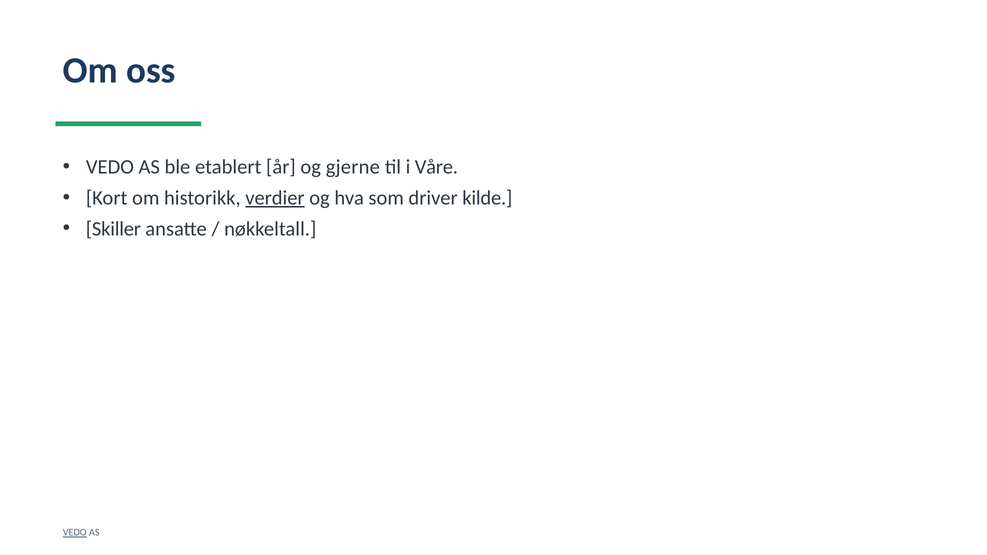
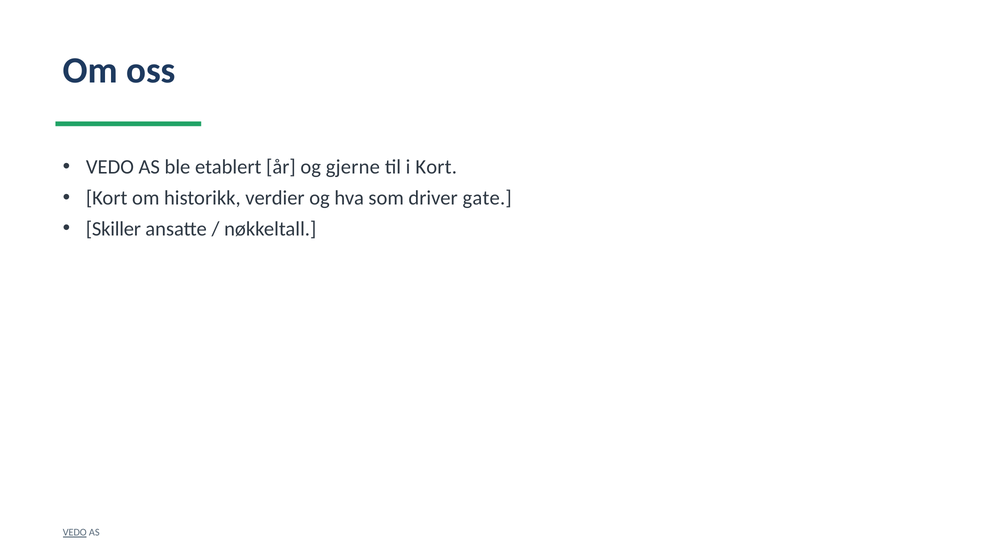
i Våre: Våre -> Kort
verdier underline: present -> none
kilde: kilde -> gate
